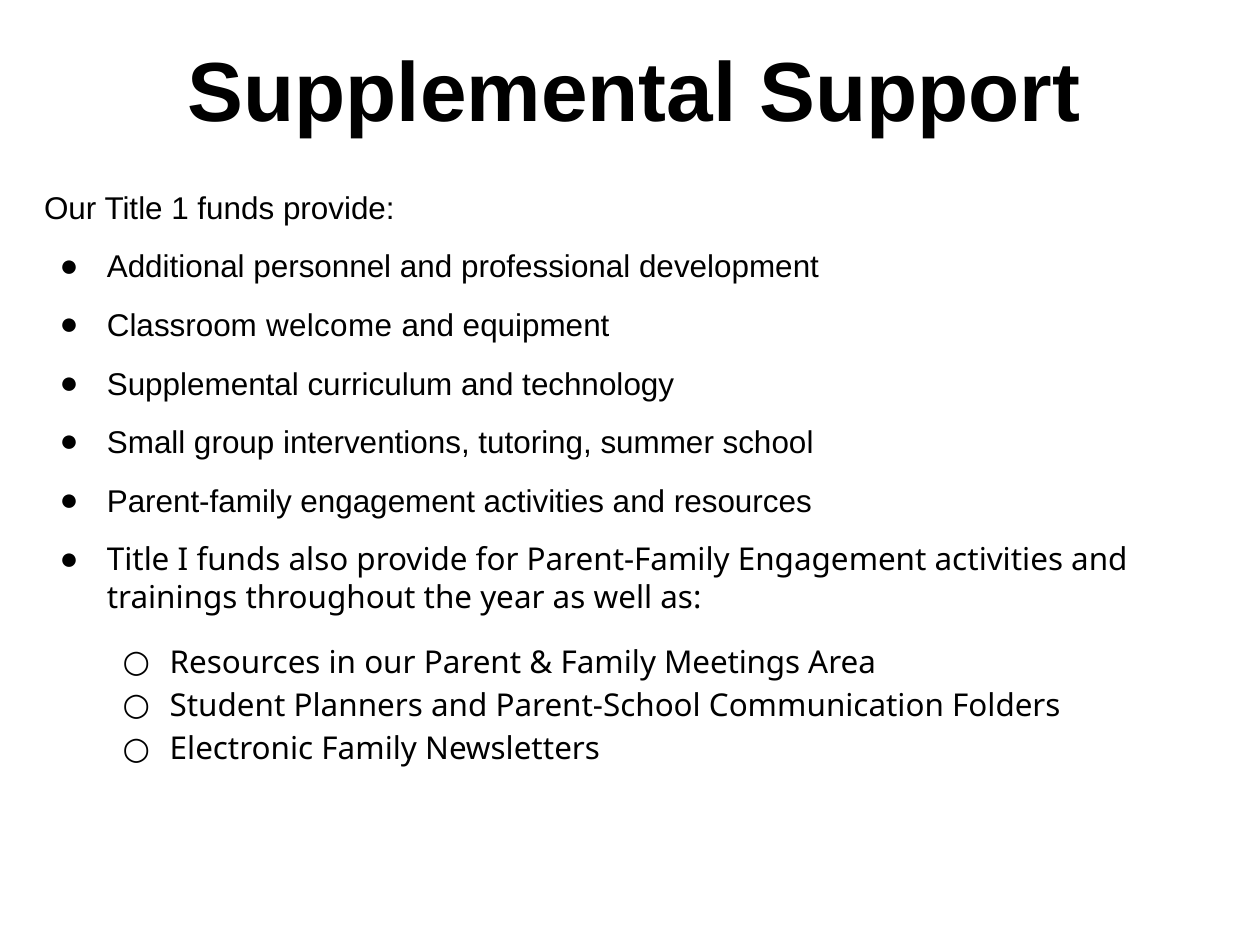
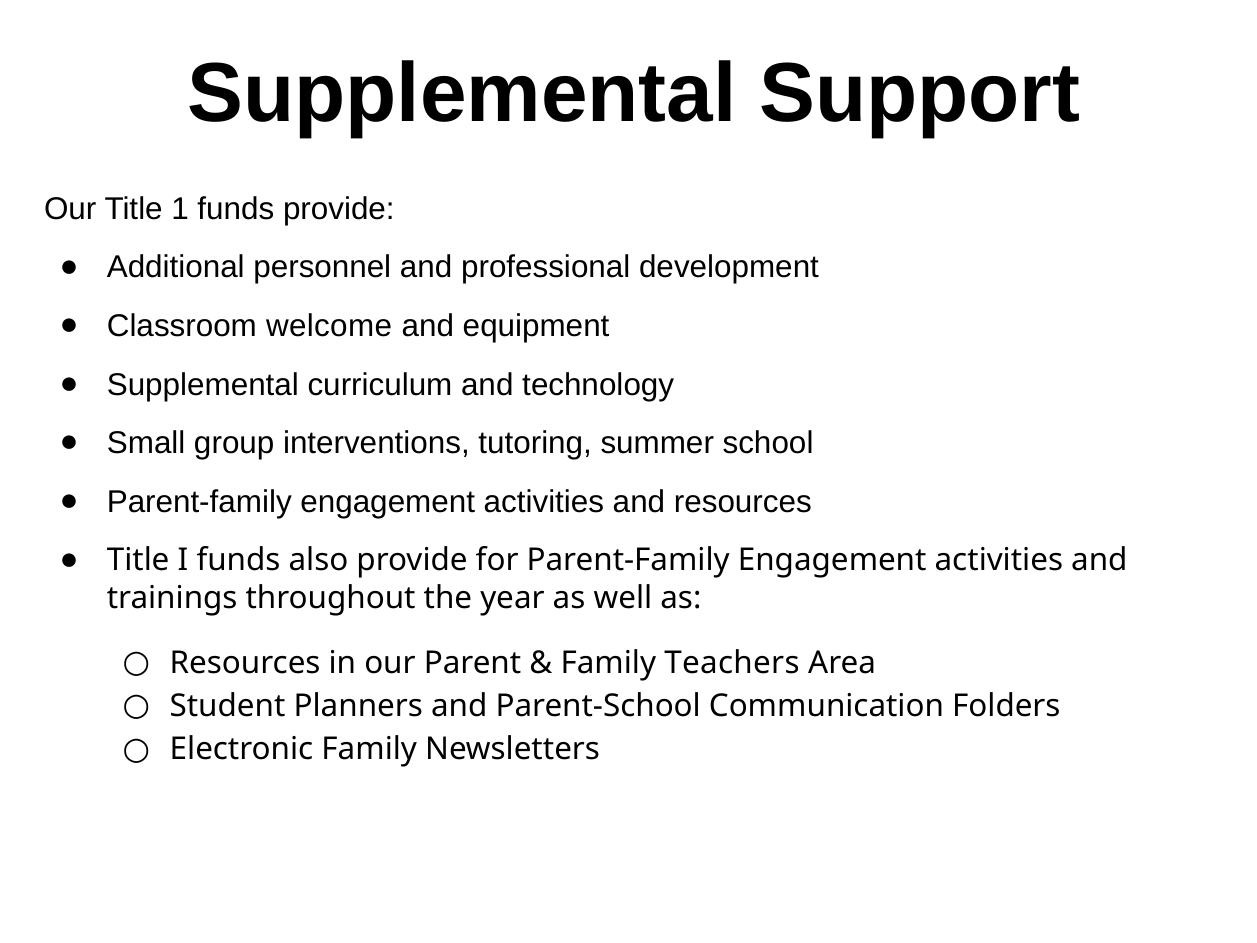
Meetings: Meetings -> Teachers
